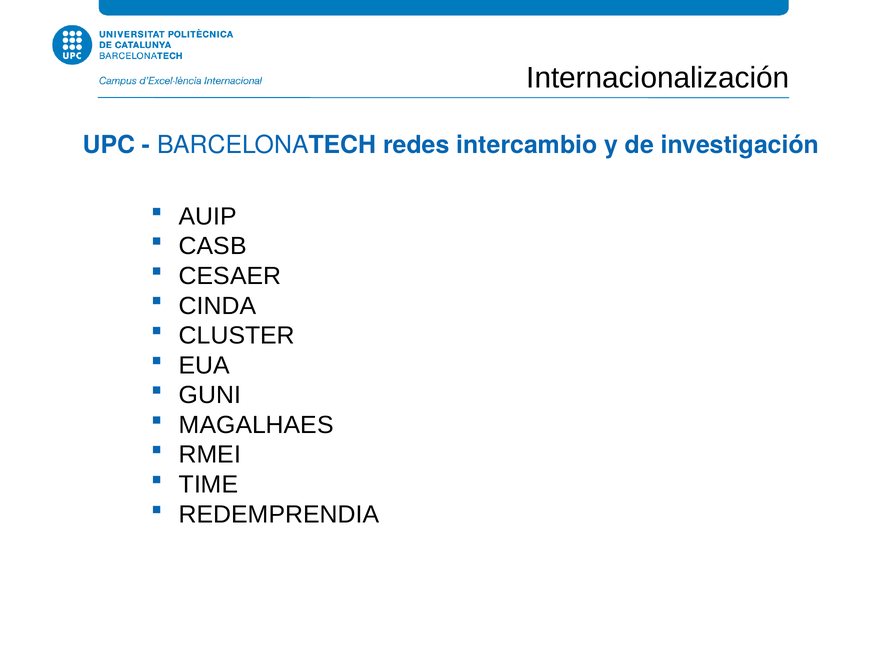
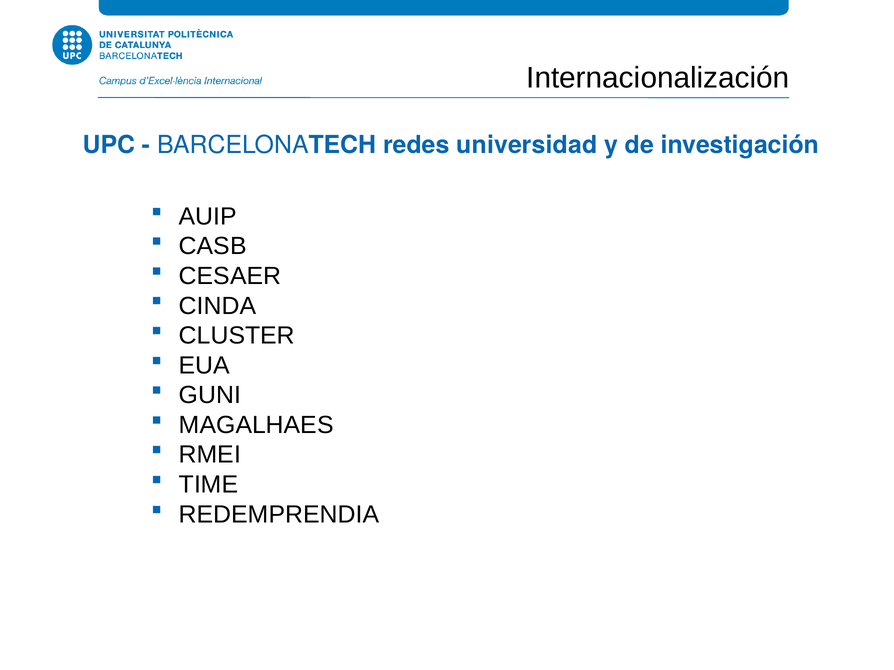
intercambio: intercambio -> universidad
